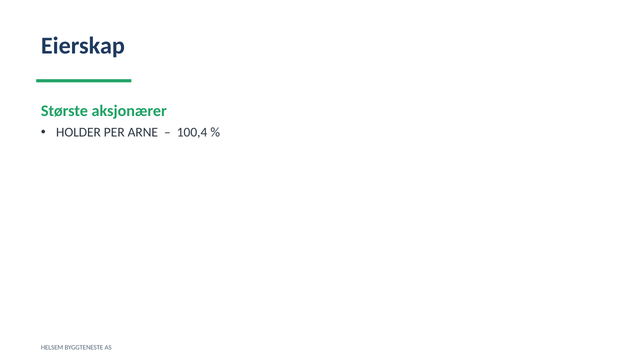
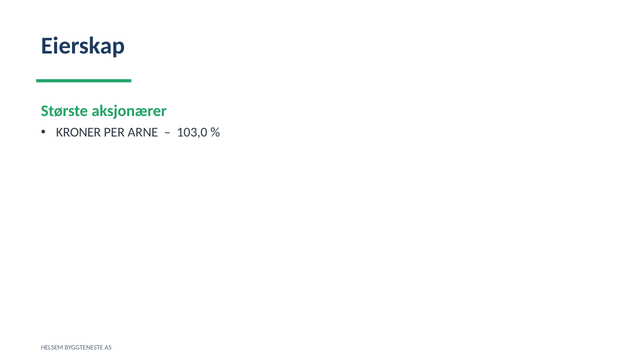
HOLDER: HOLDER -> KRONER
100,4: 100,4 -> 103,0
